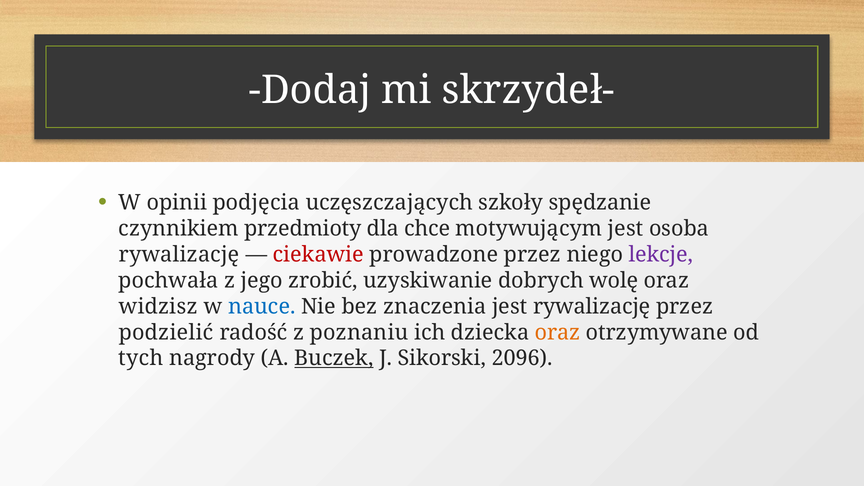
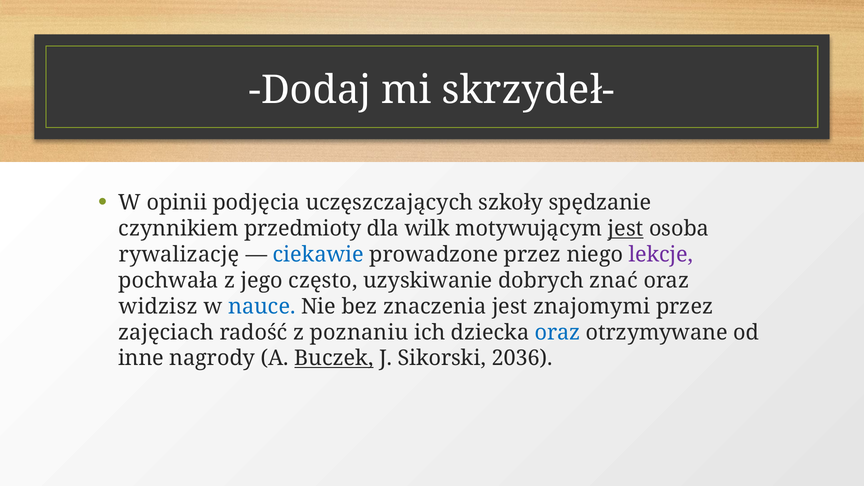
chce: chce -> wilk
jest at (626, 229) underline: none -> present
ciekawie colour: red -> blue
zrobić: zrobić -> często
wolę: wolę -> znać
jest rywalizację: rywalizację -> znajomymi
podzielić: podzielić -> zajęciach
oraz at (557, 332) colour: orange -> blue
tych: tych -> inne
2096: 2096 -> 2036
